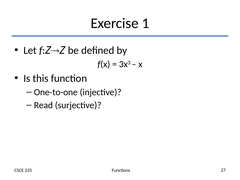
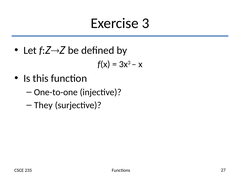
1: 1 -> 3
Read: Read -> They
